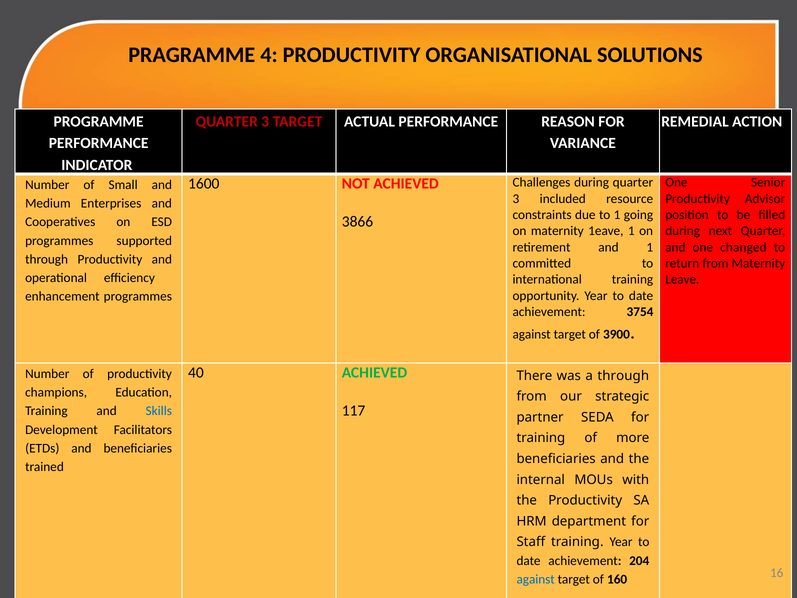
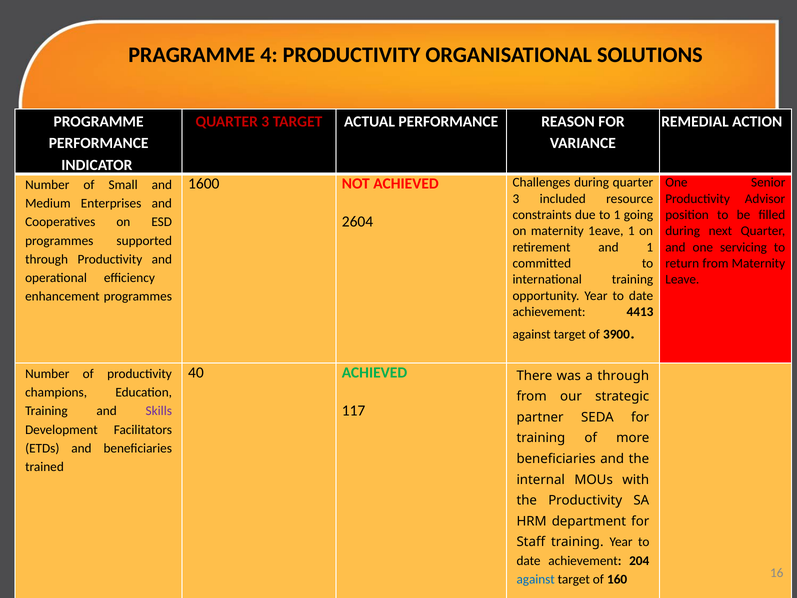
3866: 3866 -> 2604
changed: changed -> servicing
3754: 3754 -> 4413
Skills colour: blue -> purple
